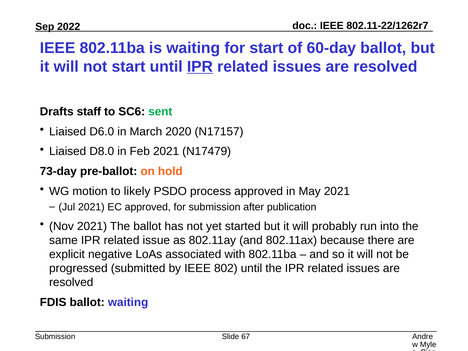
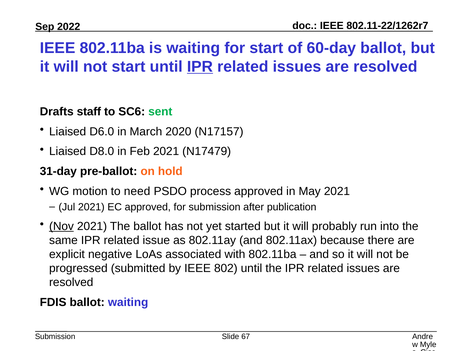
73-day: 73-day -> 31-day
likely: likely -> need
Nov underline: none -> present
